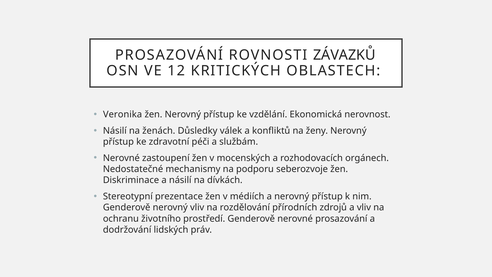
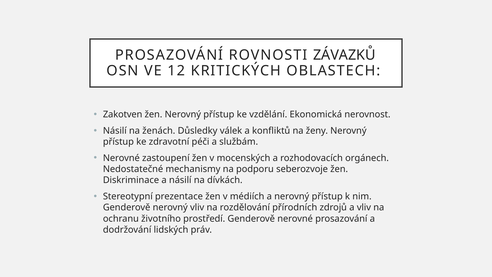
Veronika: Veronika -> Zakotven
